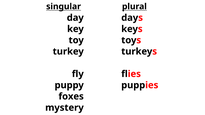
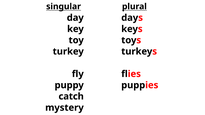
foxes: foxes -> catch
